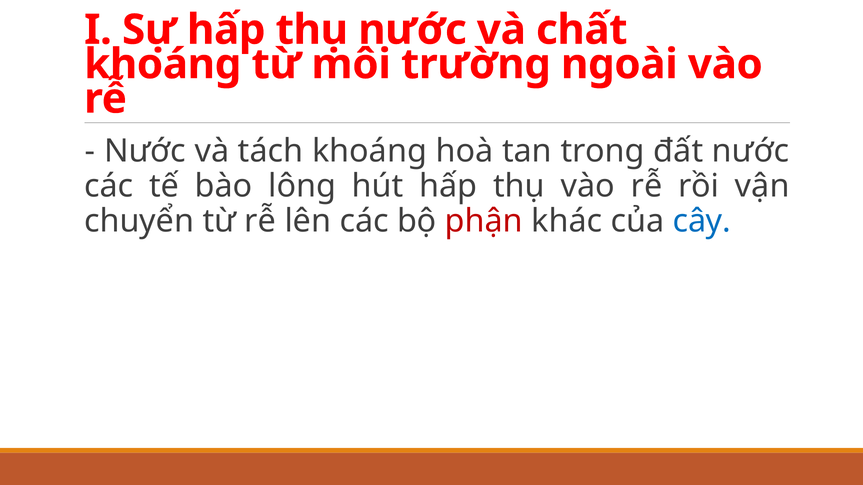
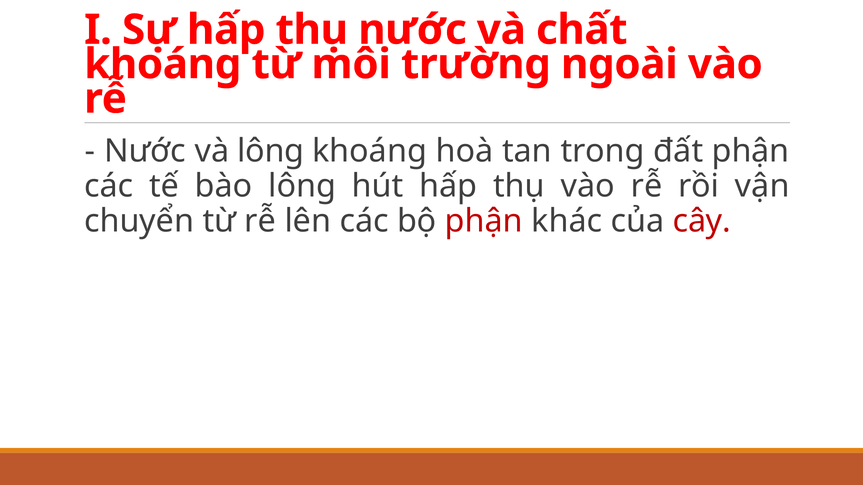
và tách: tách -> lông
đất nước: nước -> phận
cây colour: blue -> red
